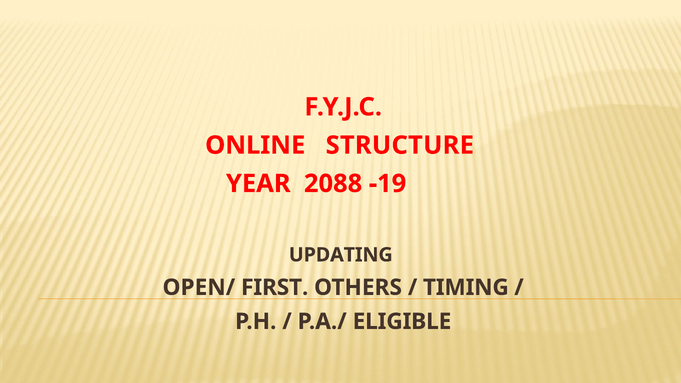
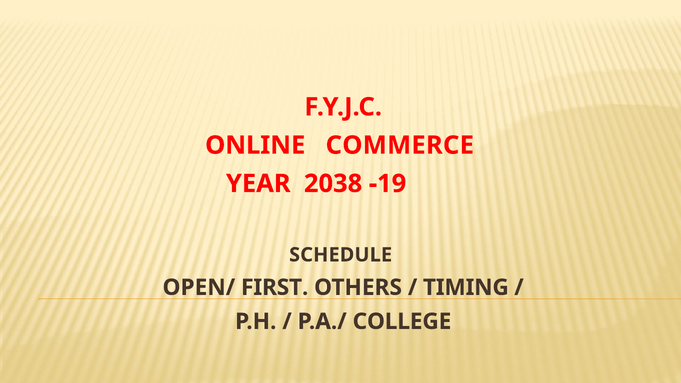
STRUCTURE: STRUCTURE -> COMMERCE
2088: 2088 -> 2038
UPDATING: UPDATING -> SCHEDULE
ELIGIBLE: ELIGIBLE -> COLLEGE
